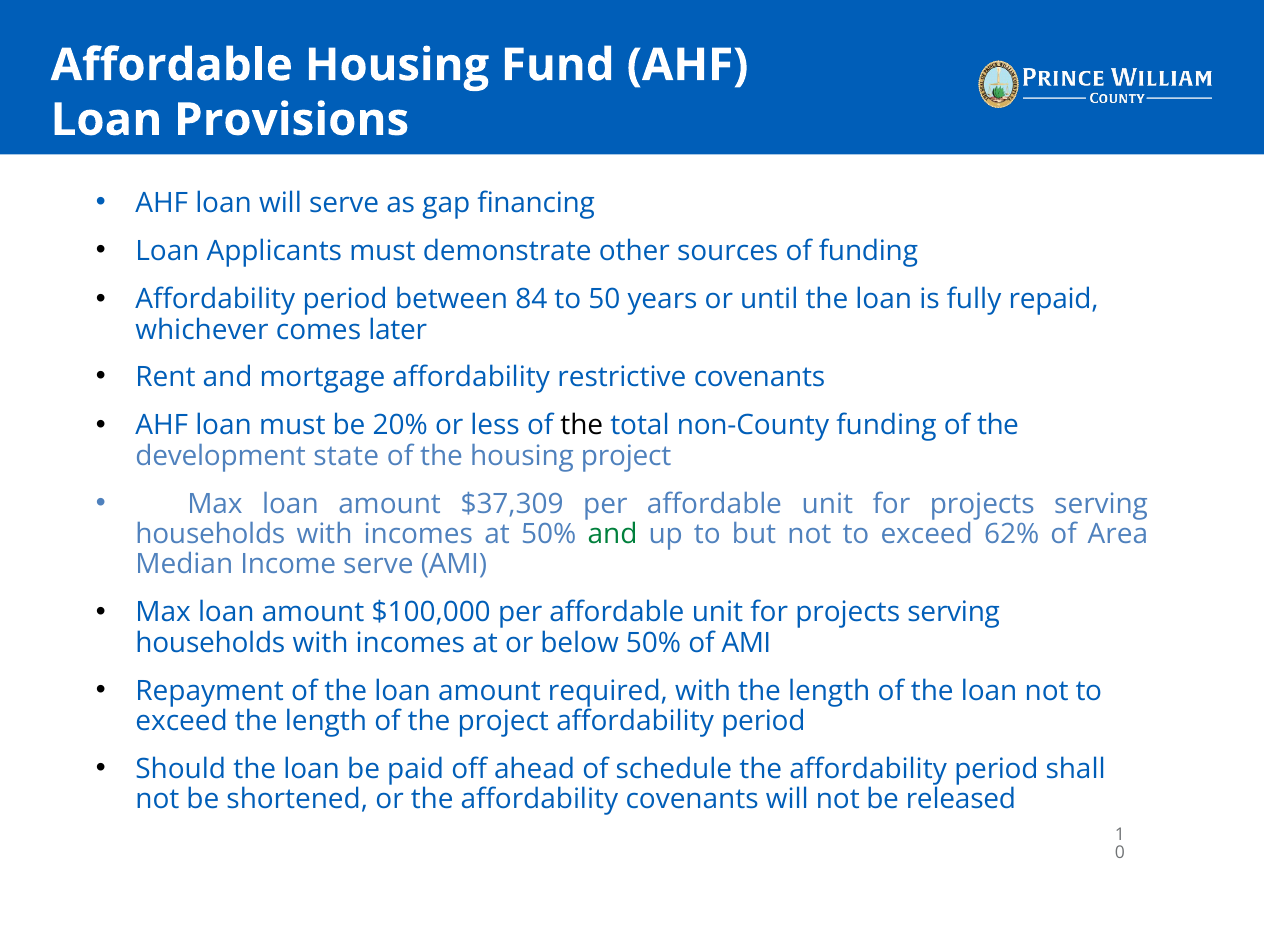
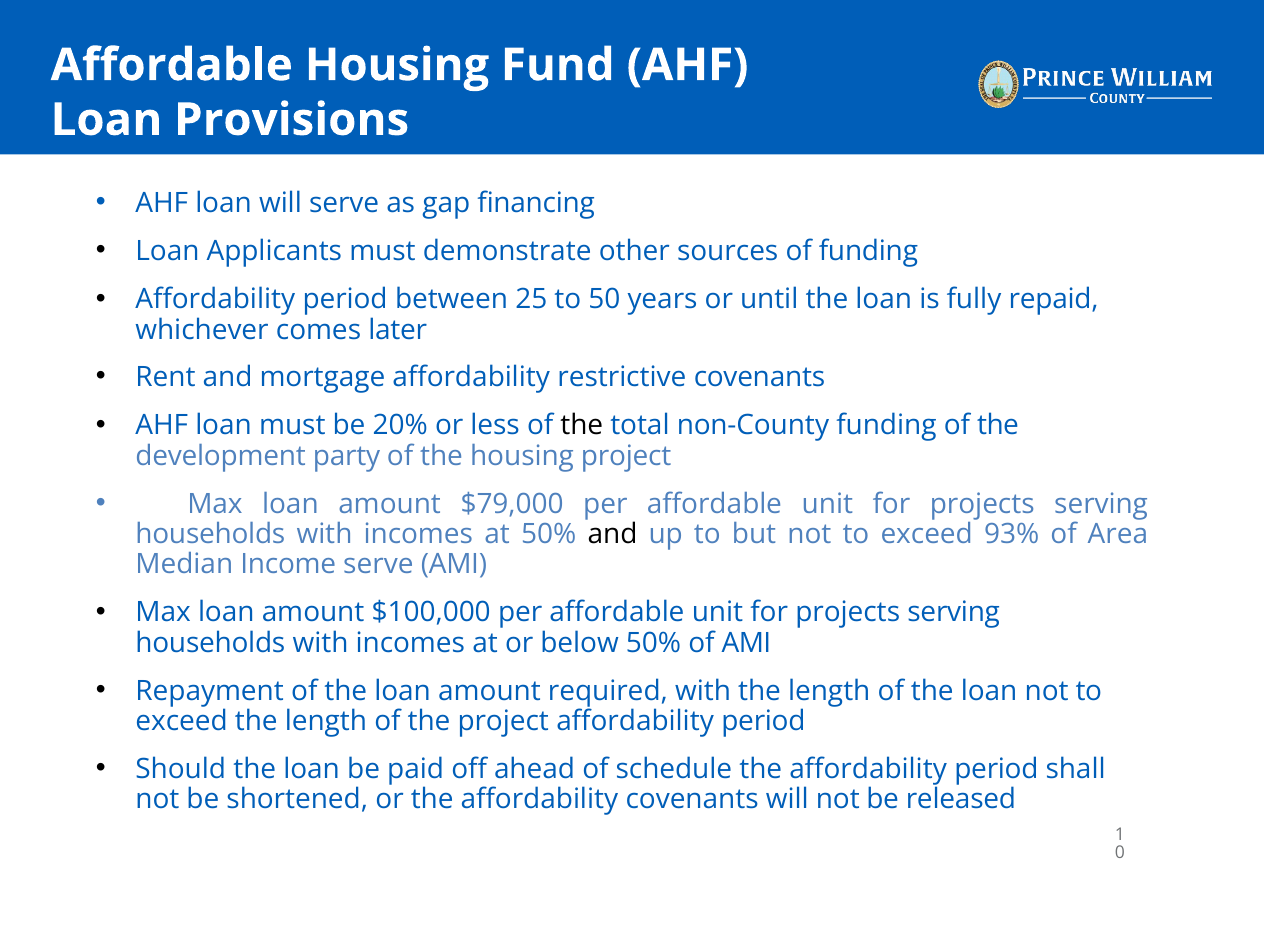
84: 84 -> 25
state: state -> party
$37,309: $37,309 -> $79,000
and at (613, 534) colour: green -> black
62%: 62% -> 93%
